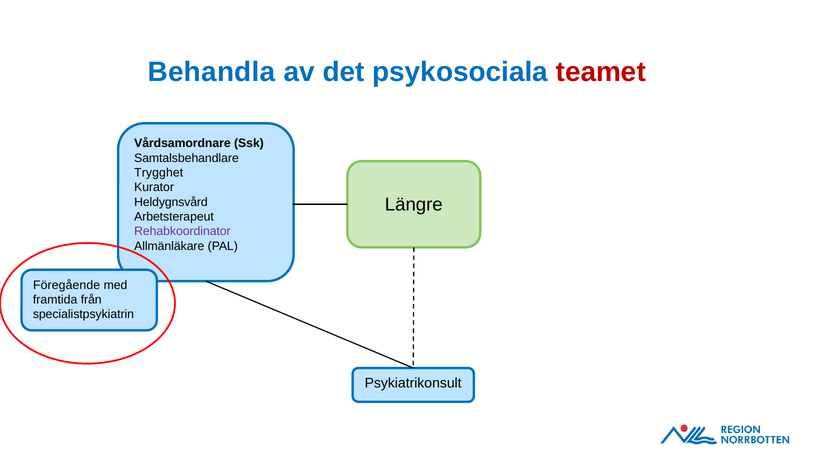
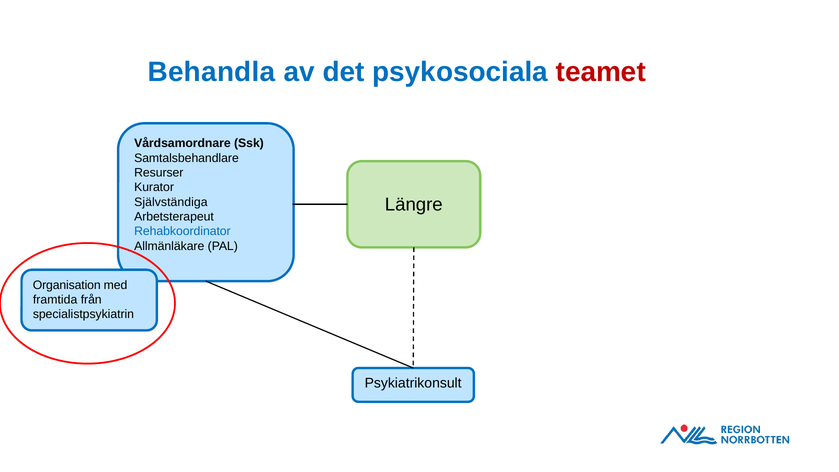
Trygghet: Trygghet -> Resurser
Heldygnsvård: Heldygnsvård -> Självständiga
Rehabkoordinator colour: purple -> blue
Föregående: Föregående -> Organisation
